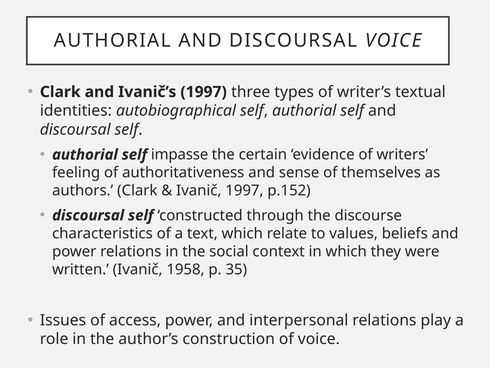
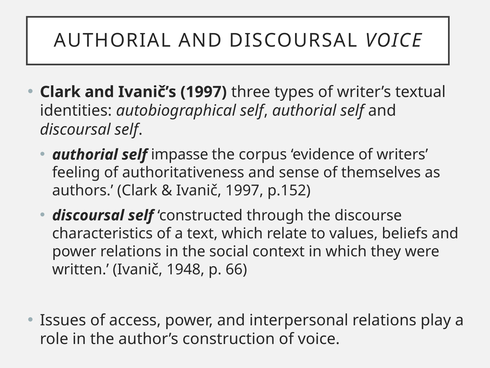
certain: certain -> corpus
1958: 1958 -> 1948
35: 35 -> 66
